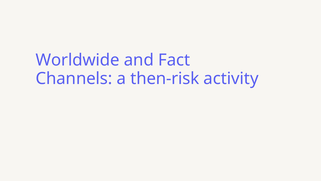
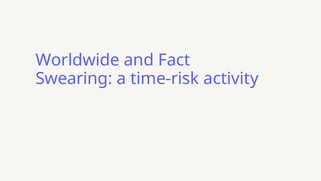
Channels: Channels -> Swearing
then-risk: then-risk -> time-risk
